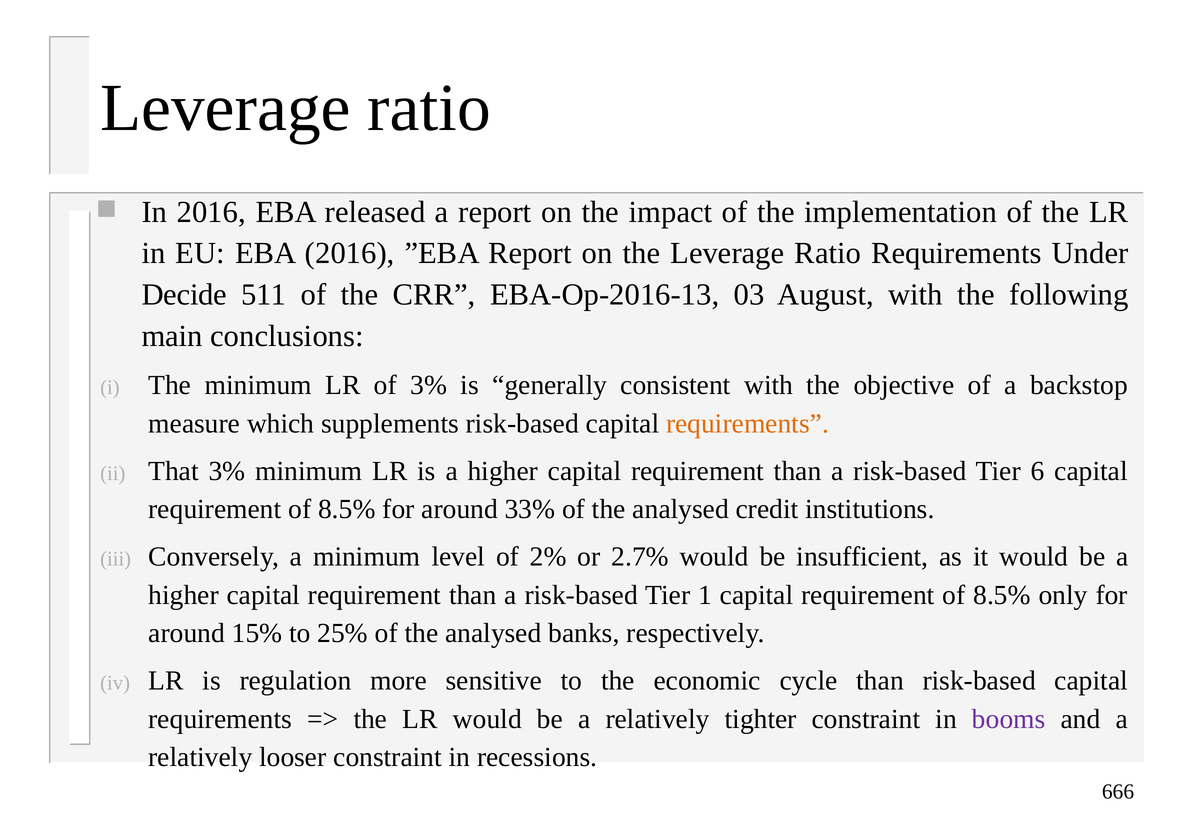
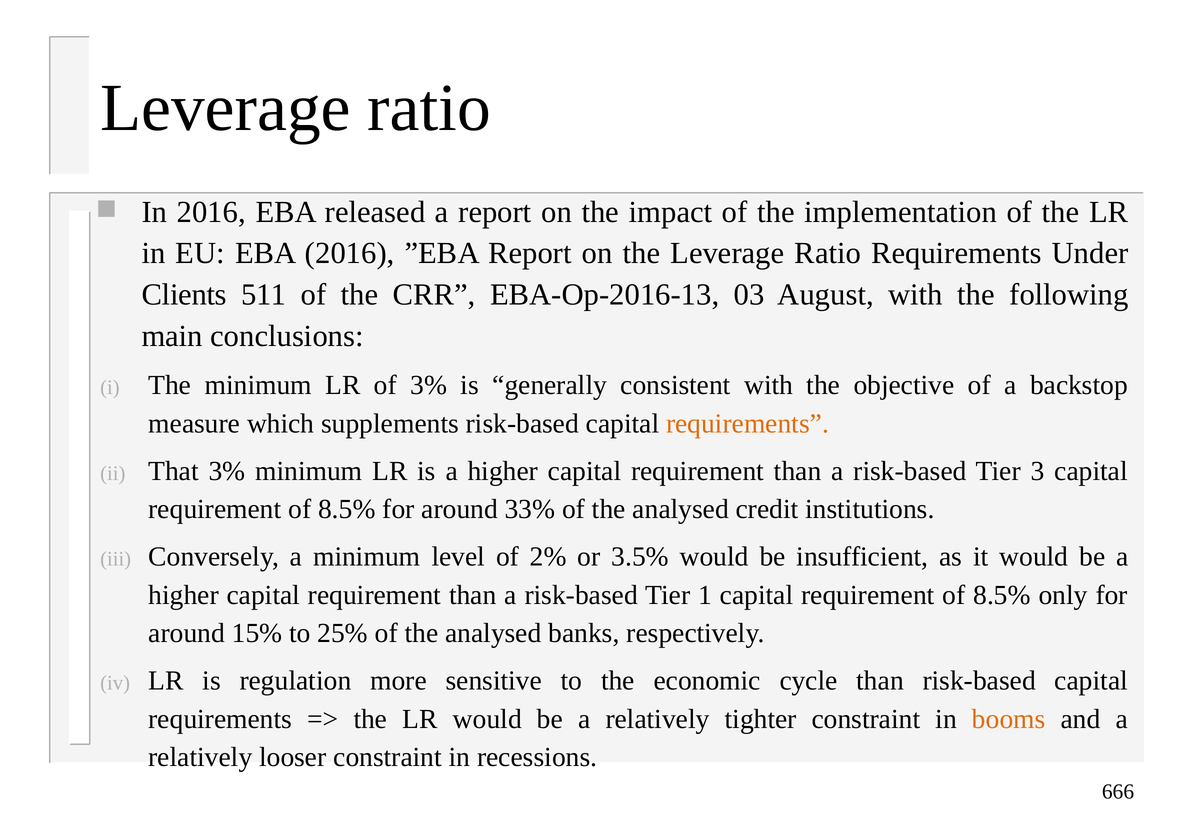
Decide: Decide -> Clients
6: 6 -> 3
2.7%: 2.7% -> 3.5%
booms colour: purple -> orange
